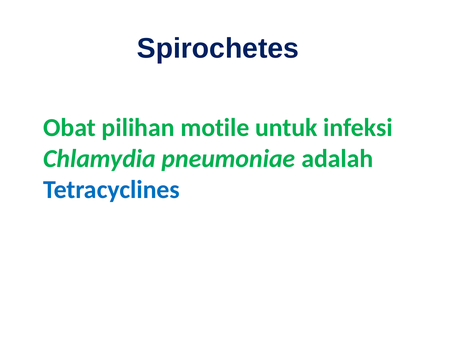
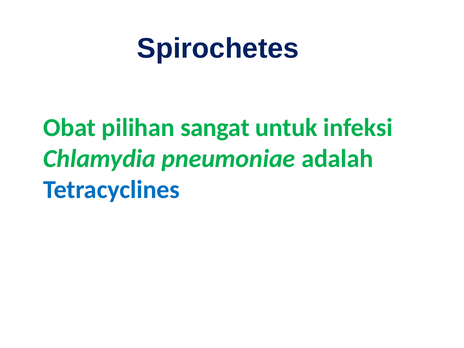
motile: motile -> sangat
